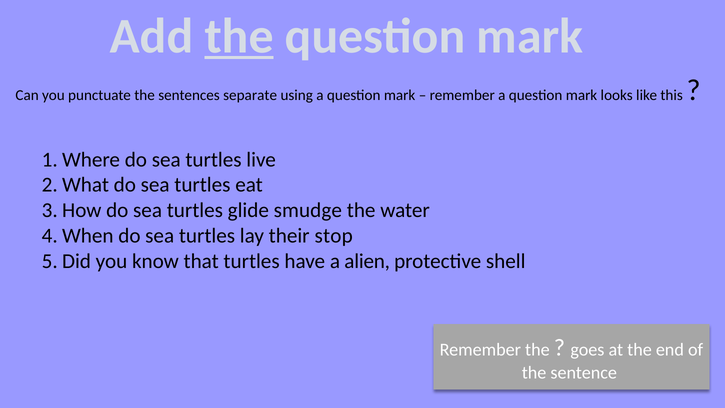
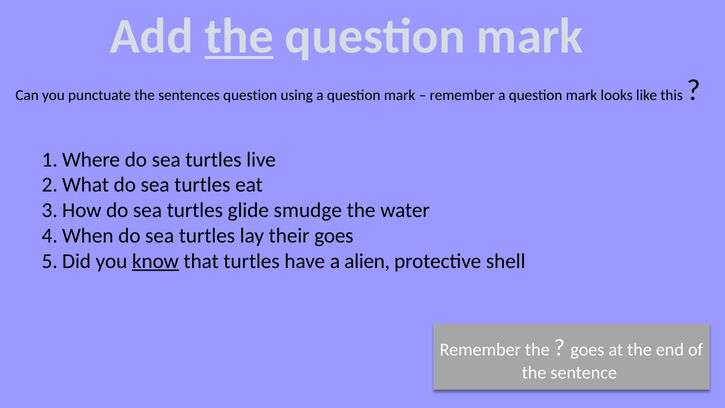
sentences separate: separate -> question
their stop: stop -> goes
know underline: none -> present
